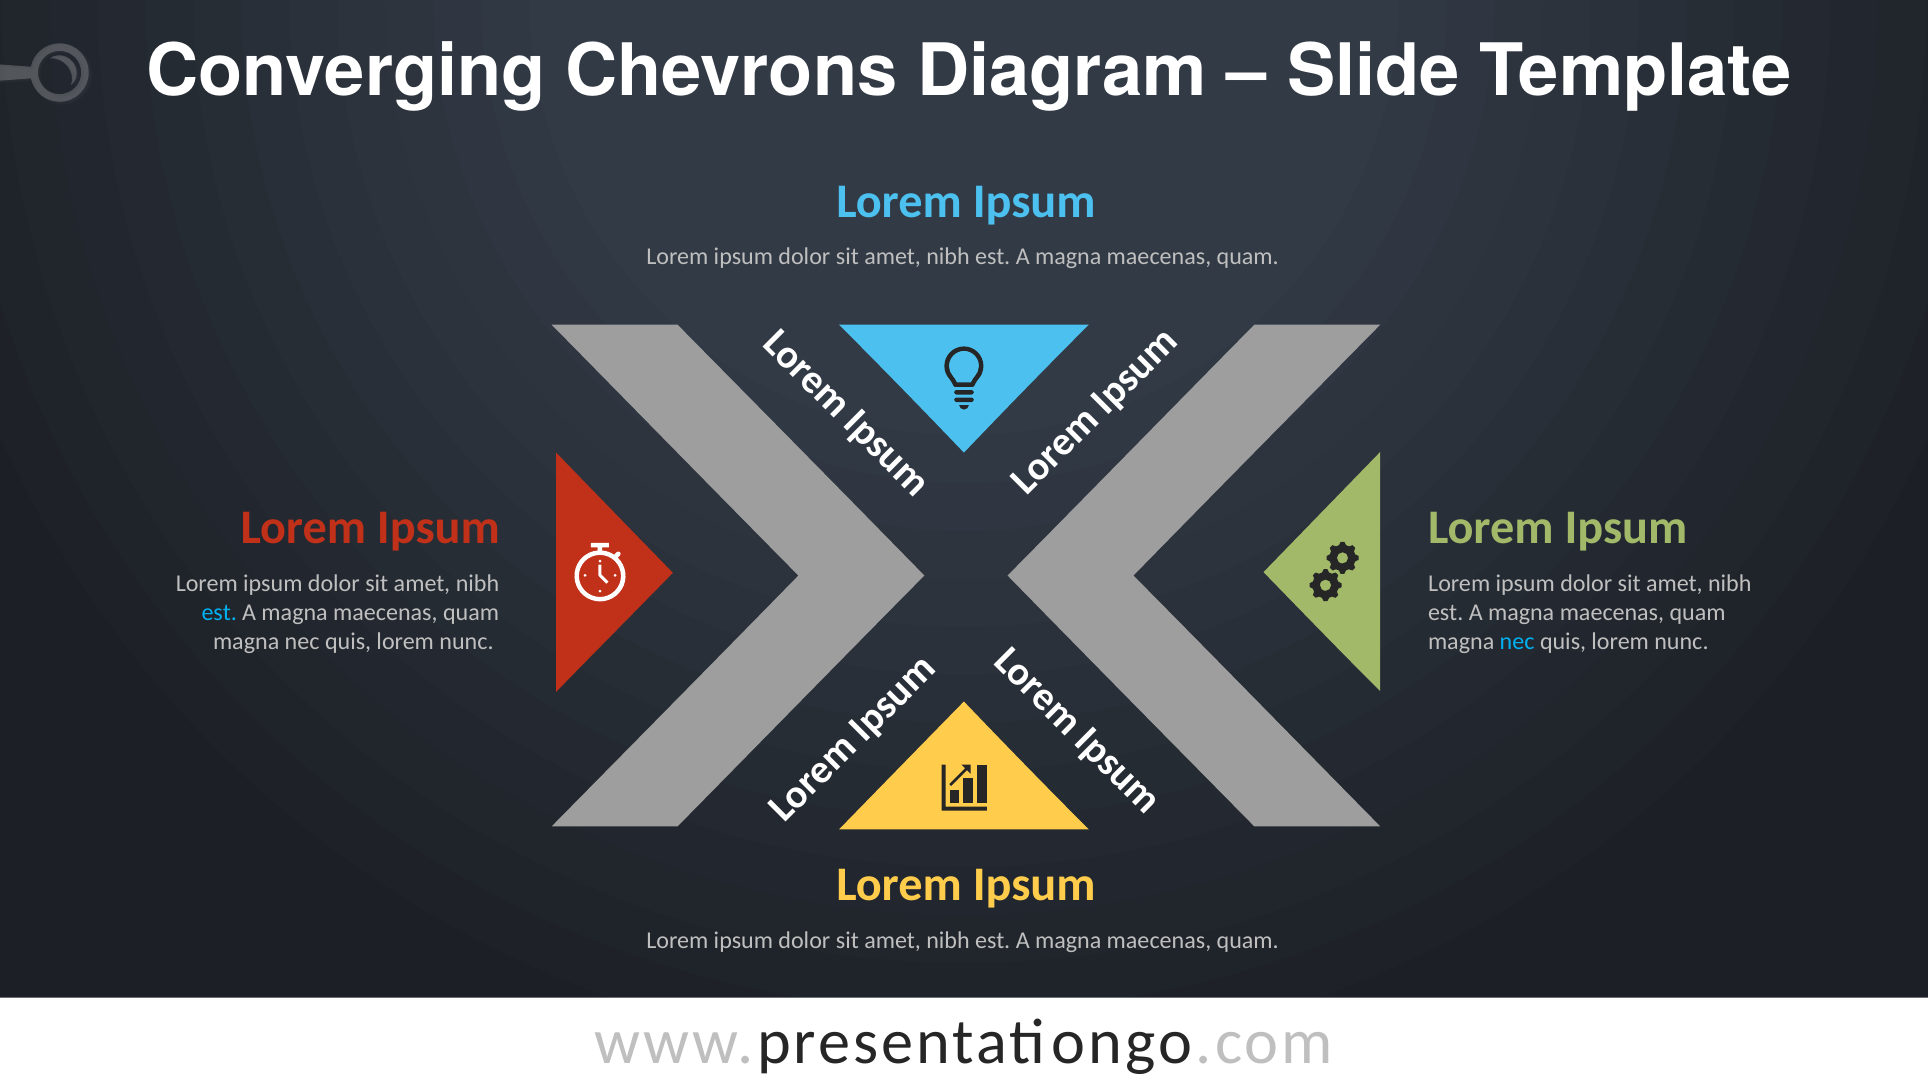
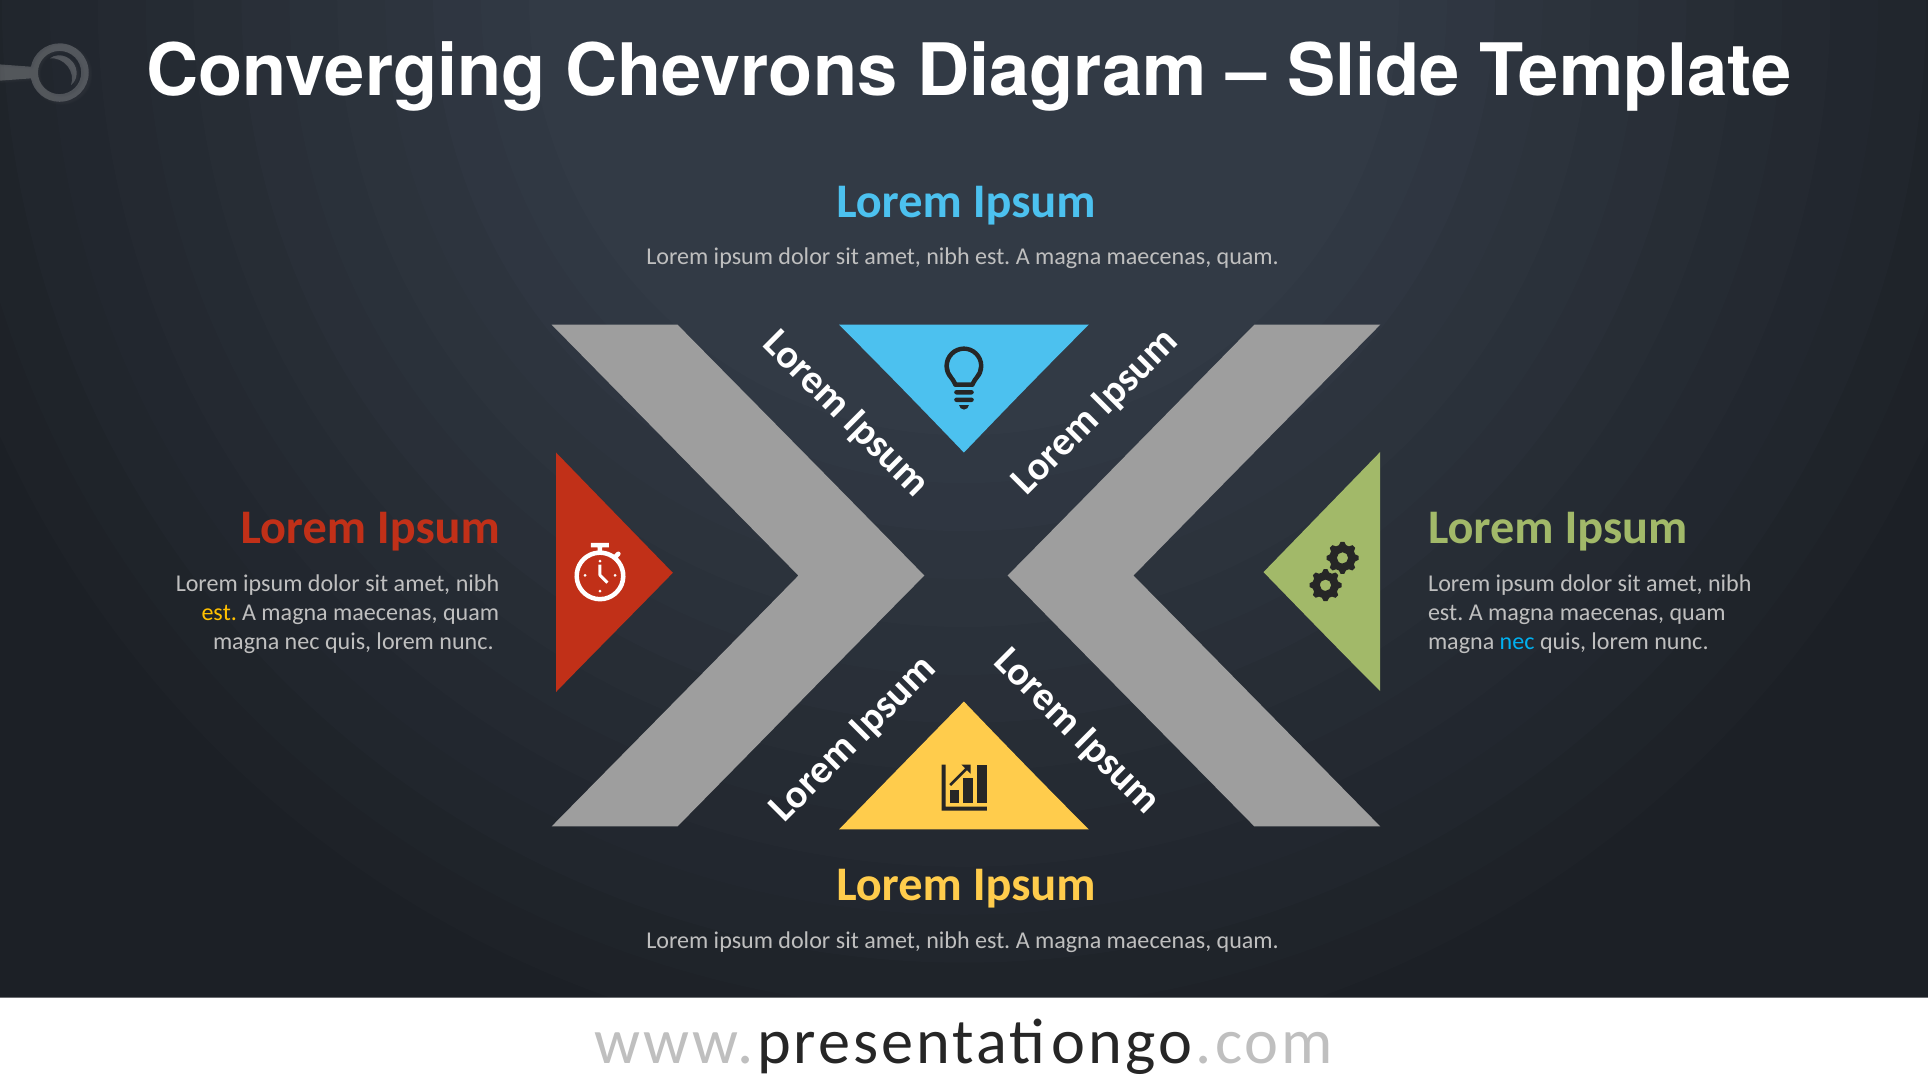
est at (219, 612) colour: light blue -> yellow
